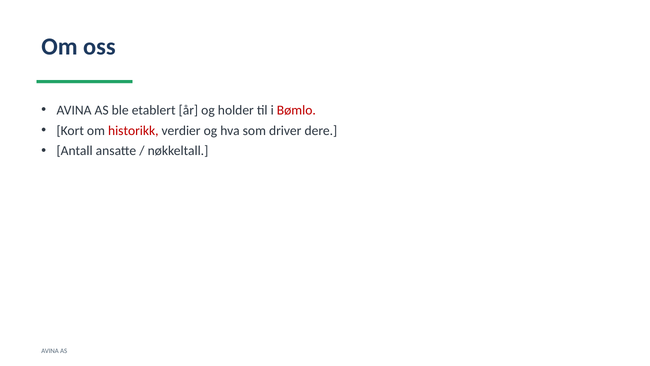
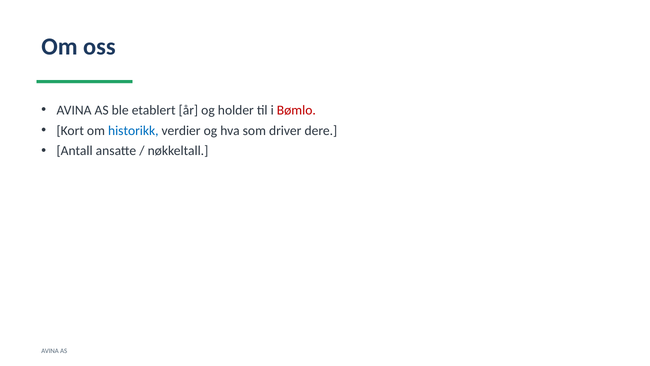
historikk colour: red -> blue
